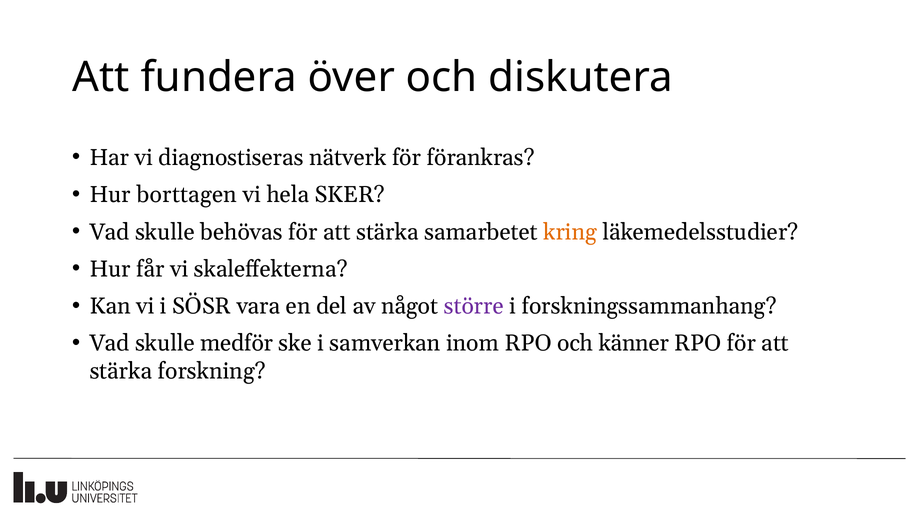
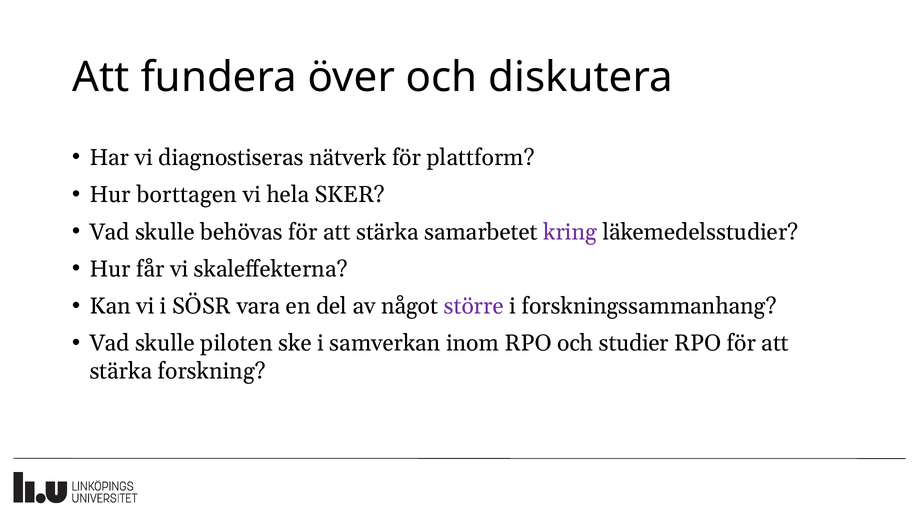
förankras: förankras -> plattform
kring colour: orange -> purple
medför: medför -> piloten
känner: känner -> studier
